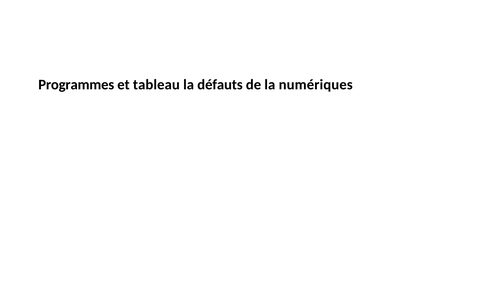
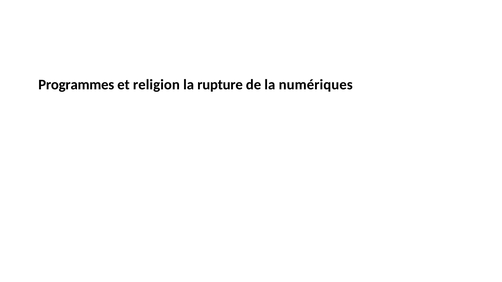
tableau: tableau -> religion
défauts: défauts -> rupture
